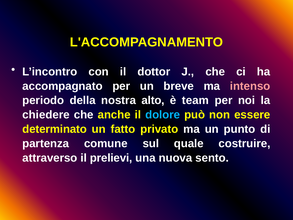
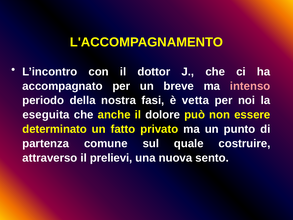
alto: alto -> fasi
team: team -> vetta
chiedere: chiedere -> eseguita
dolore colour: light blue -> white
